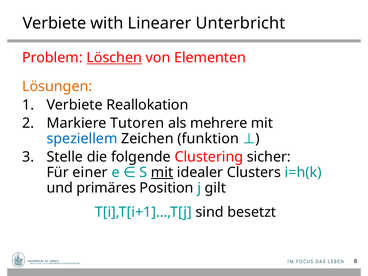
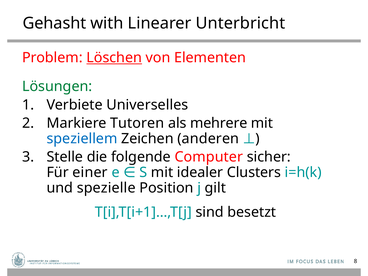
Verbiete at (54, 23): Verbiete -> Gehasht
Lösungen colour: orange -> green
Reallokation: Reallokation -> Universelles
funktion: funktion -> anderen
Clustering: Clustering -> Computer
mit at (162, 172) underline: present -> none
primäres: primäres -> spezielle
